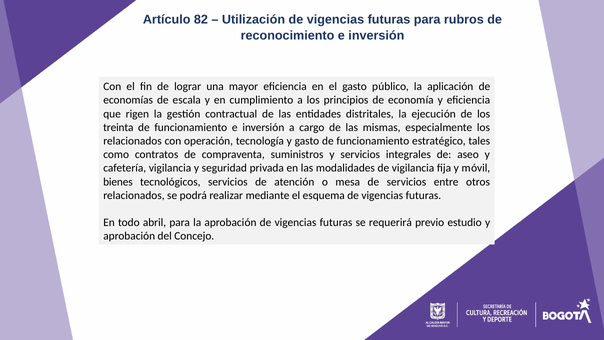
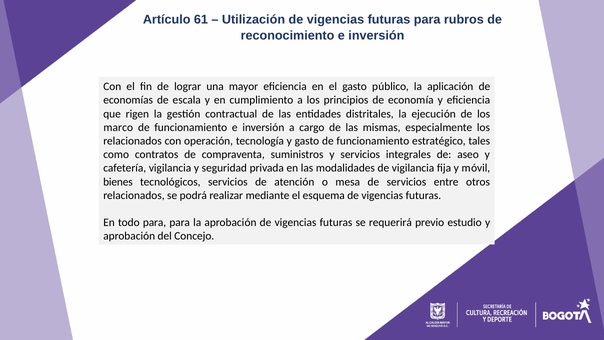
82: 82 -> 61
treinta: treinta -> marco
todo abril: abril -> para
